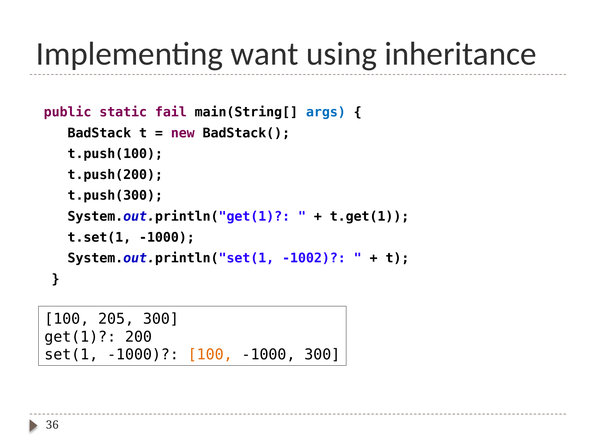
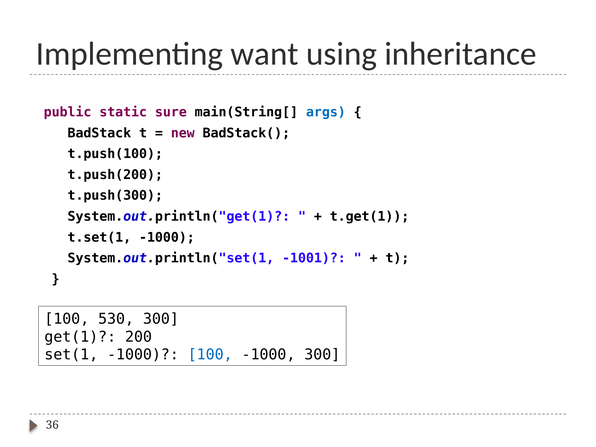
fail: fail -> sure
-1002: -1002 -> -1001
205: 205 -> 530
100 at (210, 355) colour: orange -> blue
